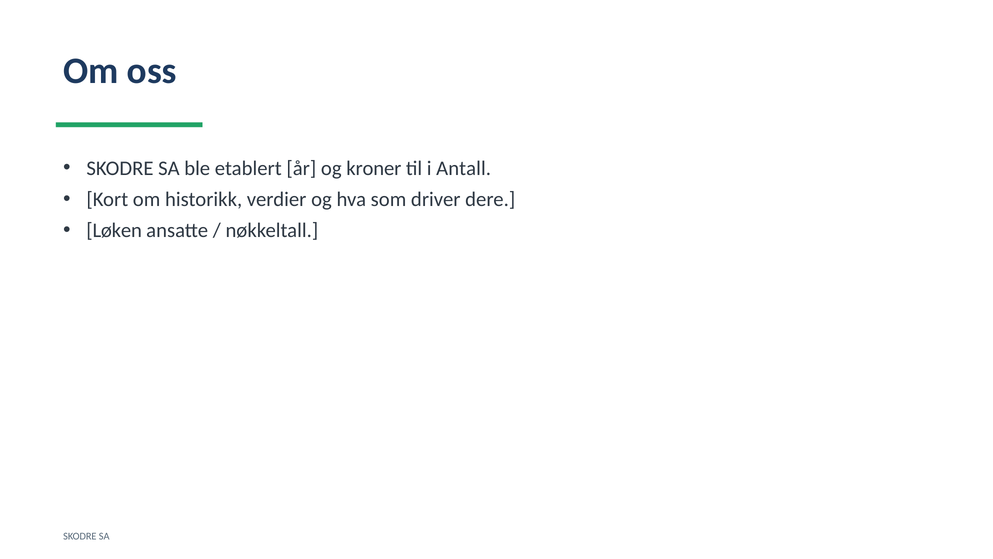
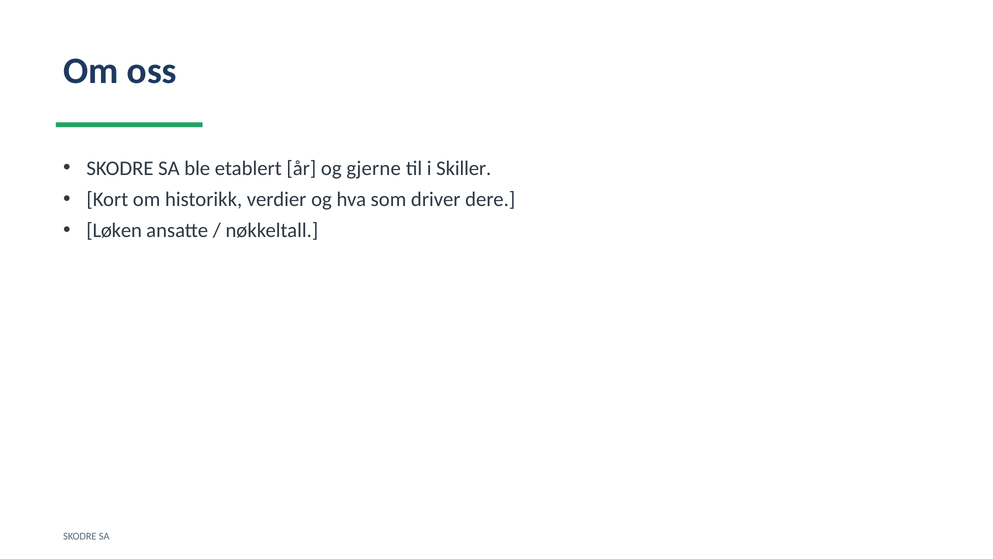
kroner: kroner -> gjerne
Antall: Antall -> Skiller
